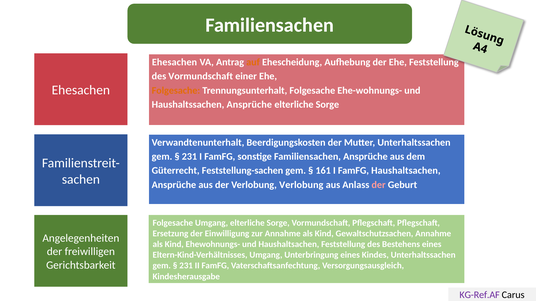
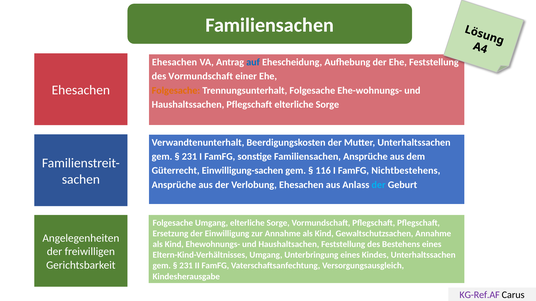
auf colour: orange -> blue
Haushaltssachen Ansprüche: Ansprüche -> Pflegschaft
Feststellung-sachen: Feststellung-sachen -> Einwilligung-sachen
161: 161 -> 116
FamFG Haushaltsachen: Haushaltsachen -> Nichtbestehens
Verlobung Verlobung: Verlobung -> Ehesachen
der at (379, 185) colour: pink -> light blue
